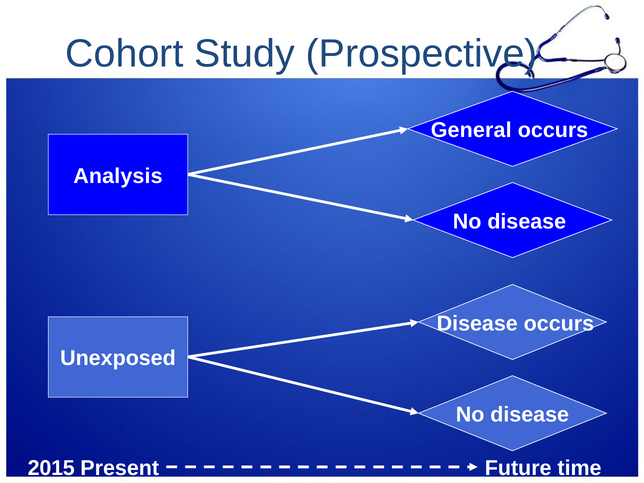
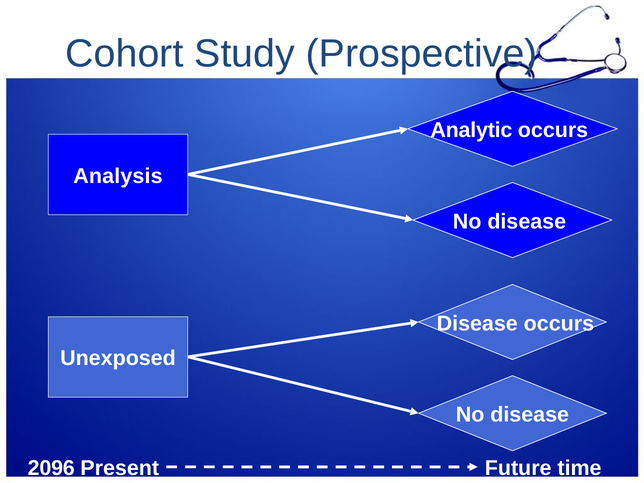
General: General -> Analytic
2015: 2015 -> 2096
